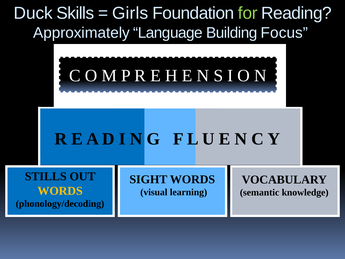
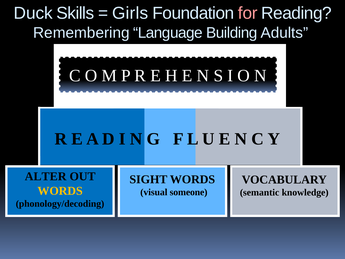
for colour: light green -> pink
Approximately: Approximately -> Remembering
Focus: Focus -> Adults
STILLS: STILLS -> ALTER
learning: learning -> someone
